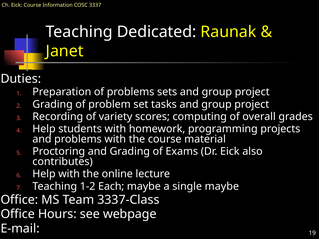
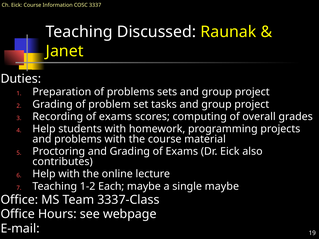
Dedicated: Dedicated -> Discussed
Recording of variety: variety -> exams
